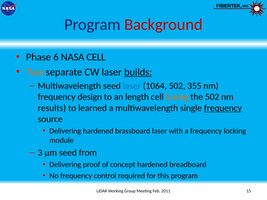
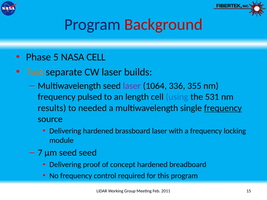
6: 6 -> 5
builds underline: present -> none
laser at (132, 86) colour: blue -> purple
1064 502: 502 -> 336
design: design -> pulsed
using colour: orange -> blue
the 502: 502 -> 531
learned: learned -> needed
3: 3 -> 7
seed from: from -> seed
